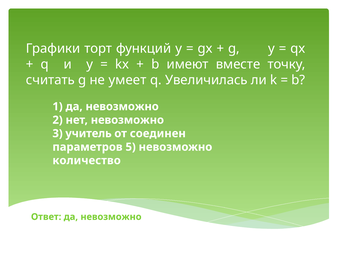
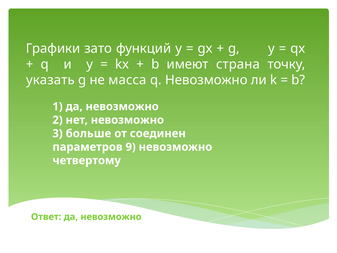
торт: торт -> зато
вместе: вместе -> страна
считать: считать -> указать
умеет: умеет -> масса
q Увеличилась: Увеличилась -> Невозможно
учитель: учитель -> больше
5: 5 -> 9
количество: количество -> четвертому
